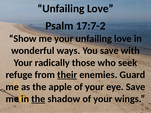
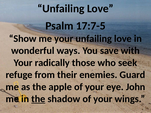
17:7-2: 17:7-2 -> 17:7-5
their underline: present -> none
eye Save: Save -> John
